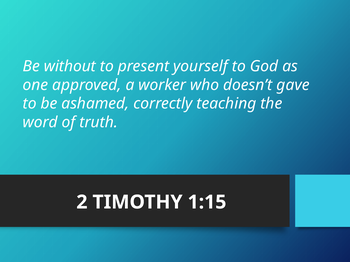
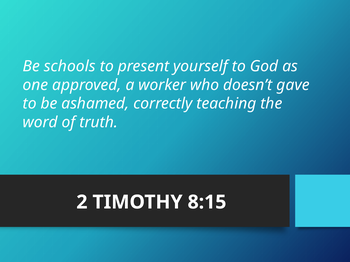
without: without -> schools
1:15: 1:15 -> 8:15
